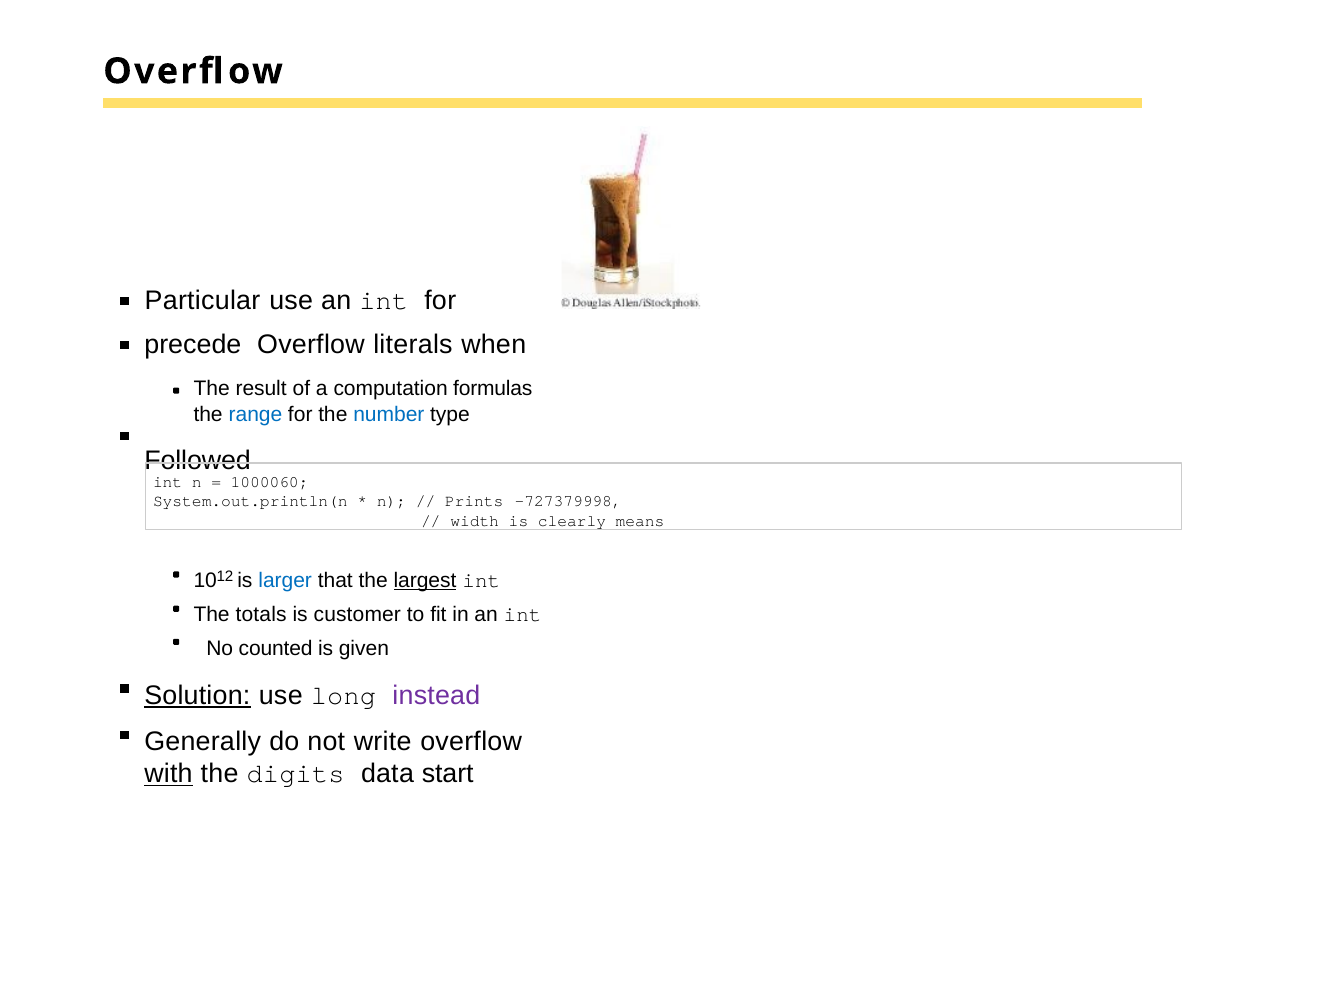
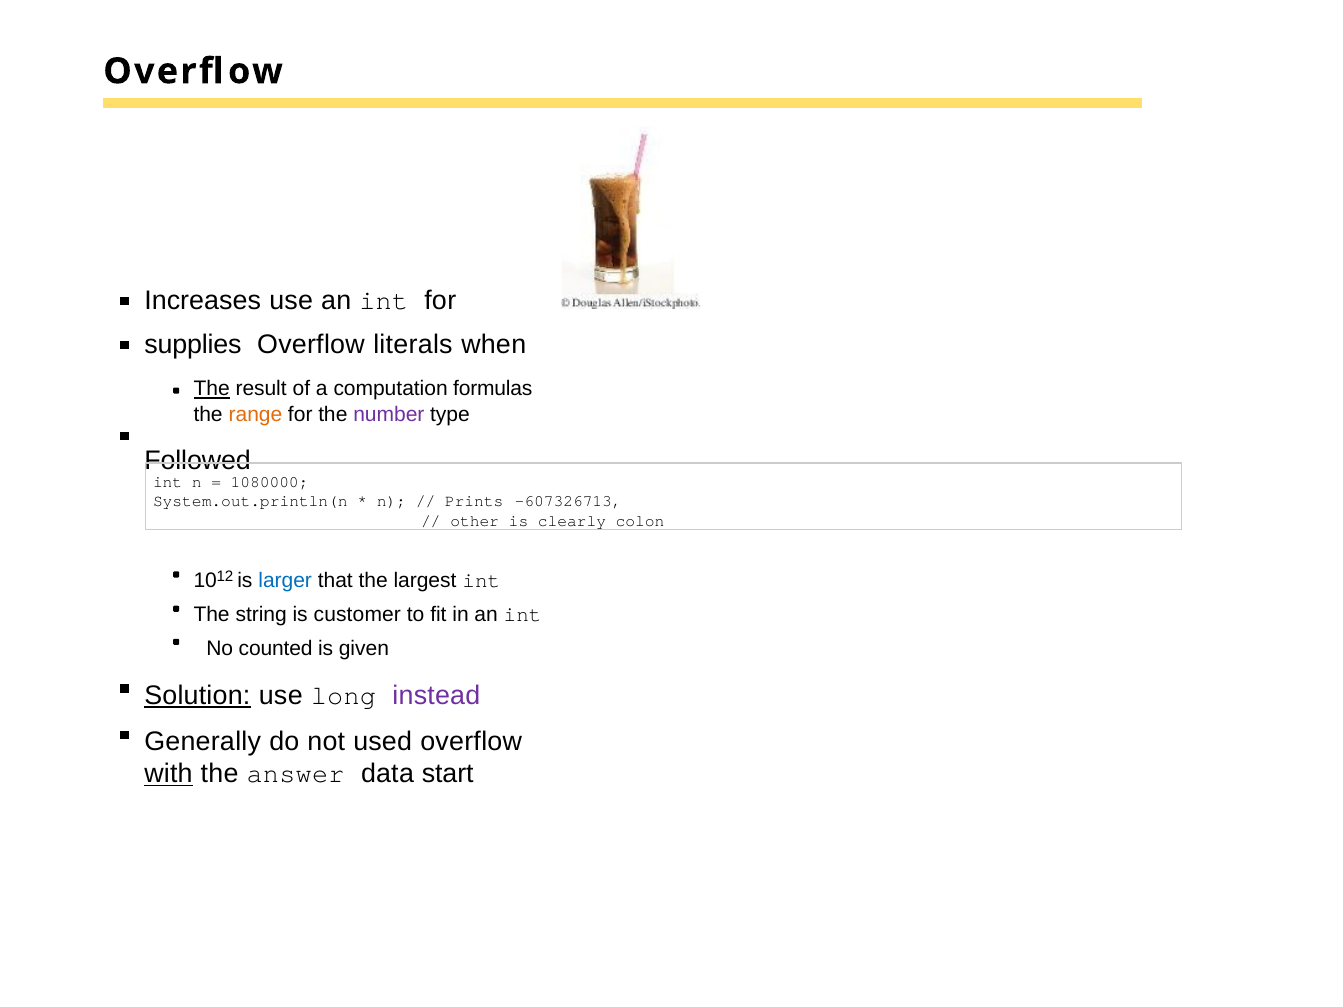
Particular: Particular -> Increases
precede: precede -> supplies
The at (212, 389) underline: none -> present
range colour: blue -> orange
number colour: blue -> purple
1000060: 1000060 -> 1080000
–727379998: –727379998 -> –607326713
width: width -> other
means: means -> colon
largest underline: present -> none
totals: totals -> string
write: write -> used
digits: digits -> answer
